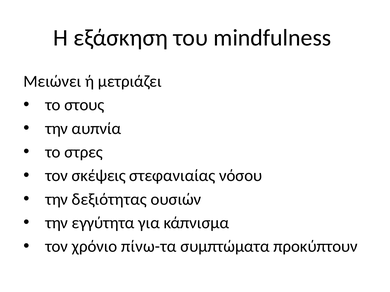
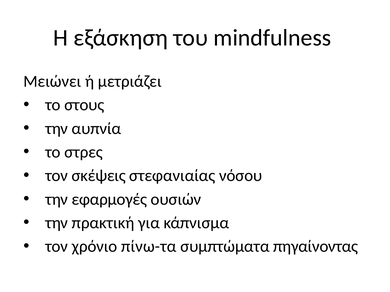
δεξιότητας: δεξιότητας -> εφαρμογές
εγγύτητα: εγγύτητα -> πρακτική
προκύπτουν: προκύπτουν -> πηγαίνοντας
